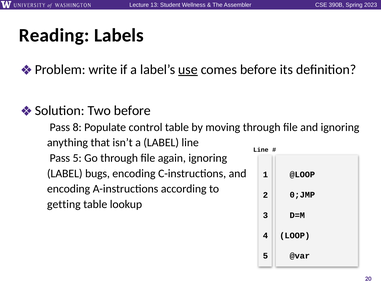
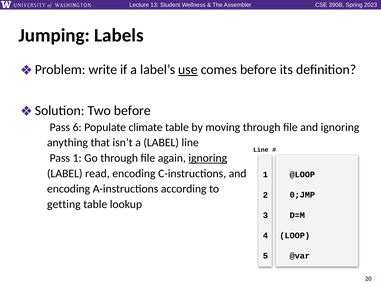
Reading: Reading -> Jumping
8: 8 -> 6
control: control -> climate
5 at (77, 158): 5 -> 1
ignoring at (208, 158) underline: none -> present
bugs: bugs -> read
